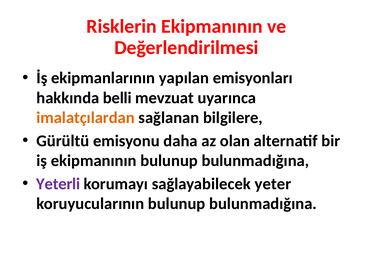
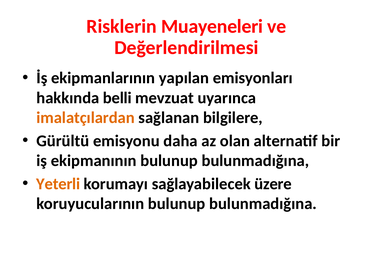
Risklerin Ekipmanının: Ekipmanının -> Muayeneleri
Yeterli colour: purple -> orange
yeter: yeter -> üzere
